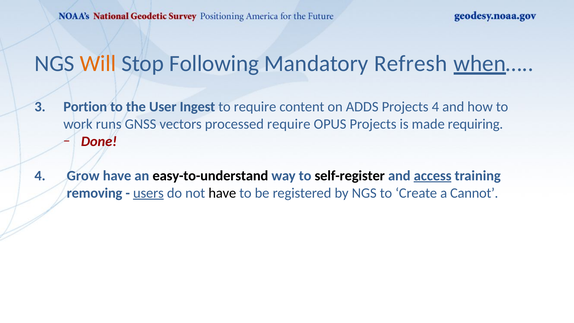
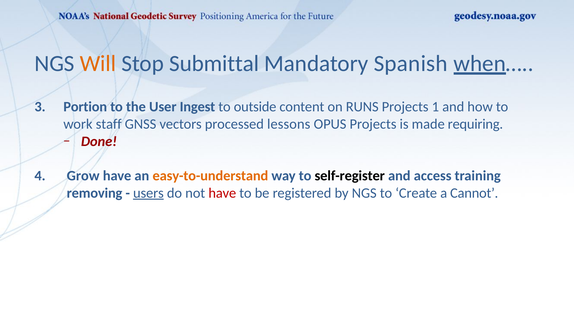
Following: Following -> Submittal
Refresh: Refresh -> Spanish
to require: require -> outside
ADDS: ADDS -> RUNS
Projects 4: 4 -> 1
runs: runs -> staff
processed require: require -> lessons
easy-to-understand colour: black -> orange
access underline: present -> none
have at (222, 193) colour: black -> red
